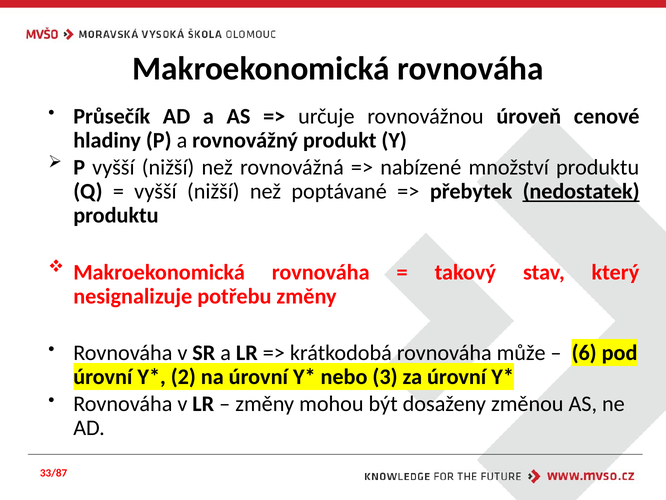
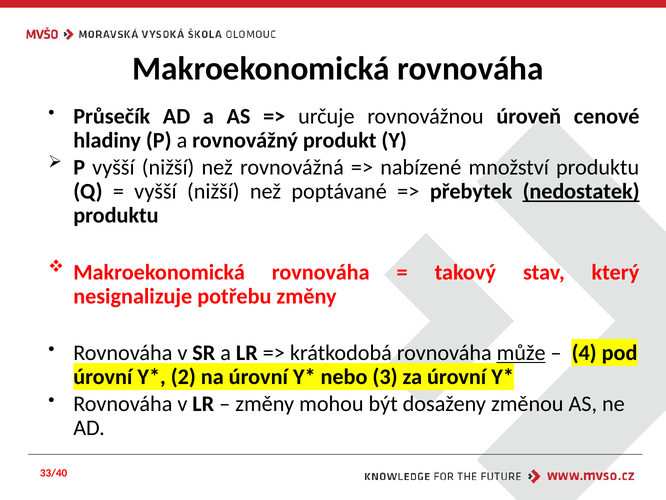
může underline: none -> present
6: 6 -> 4
33/87: 33/87 -> 33/40
